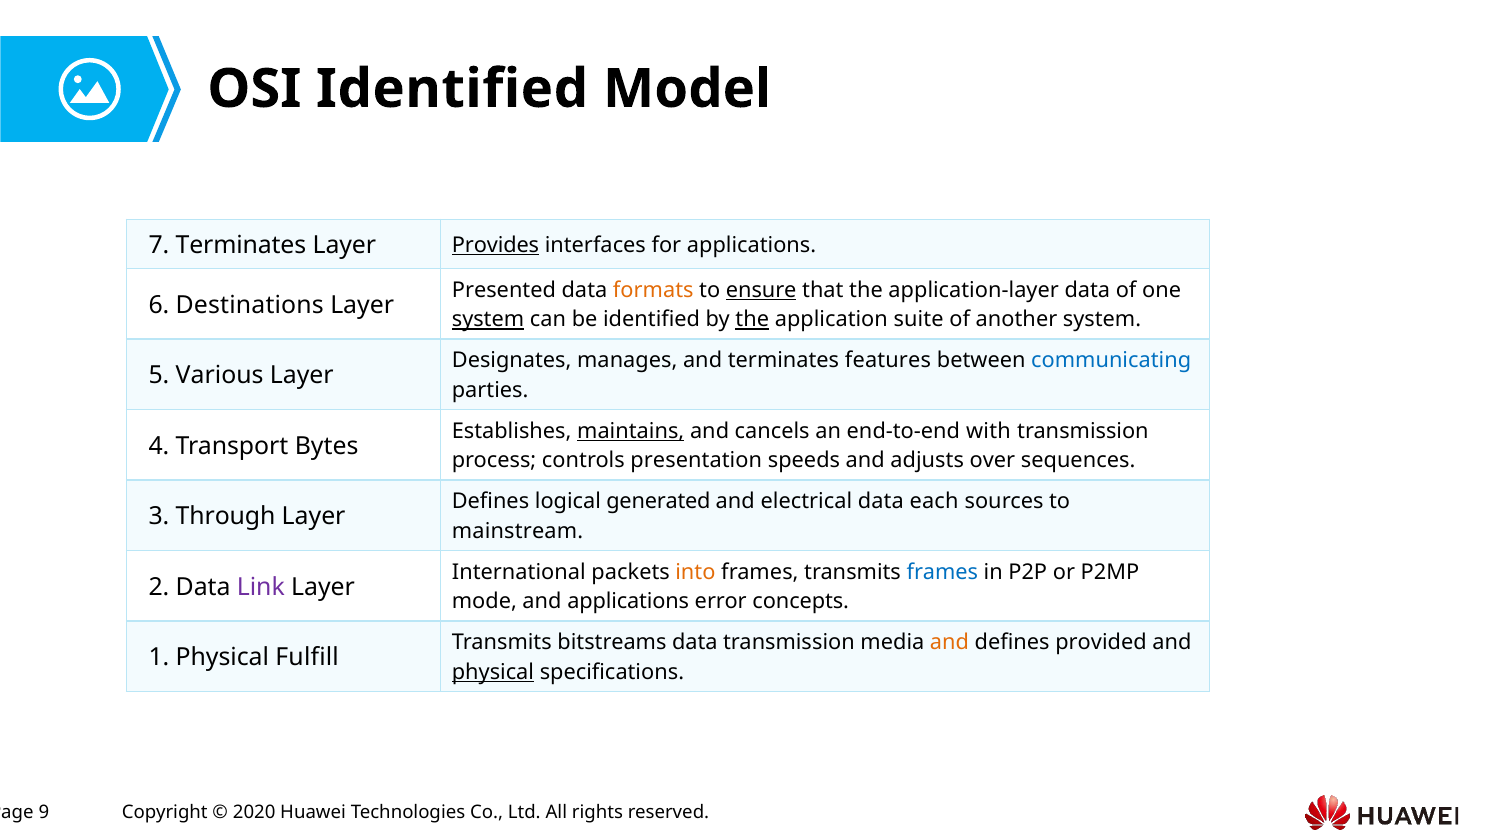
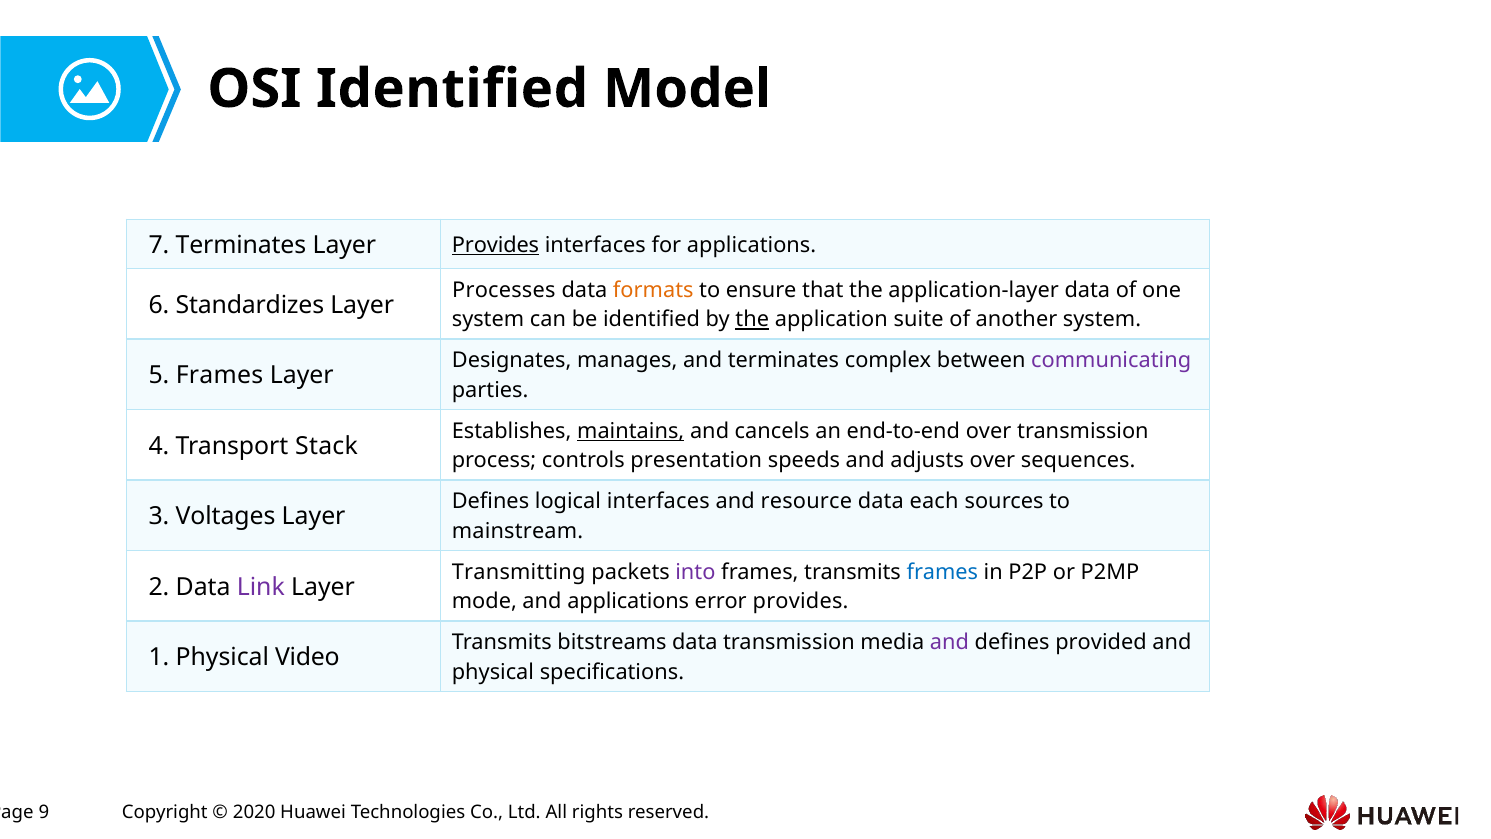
Presented: Presented -> Processes
ensure underline: present -> none
Destinations: Destinations -> Standardizes
system at (488, 320) underline: present -> none
features: features -> complex
communicating colour: blue -> purple
5 Various: Various -> Frames
end-to-end with: with -> over
Bytes: Bytes -> Stack
logical generated: generated -> interfaces
electrical: electrical -> resource
Through: Through -> Voltages
International: International -> Transmitting
into colour: orange -> purple
error concepts: concepts -> provides
and at (950, 642) colour: orange -> purple
Fulfill: Fulfill -> Video
physical at (493, 672) underline: present -> none
